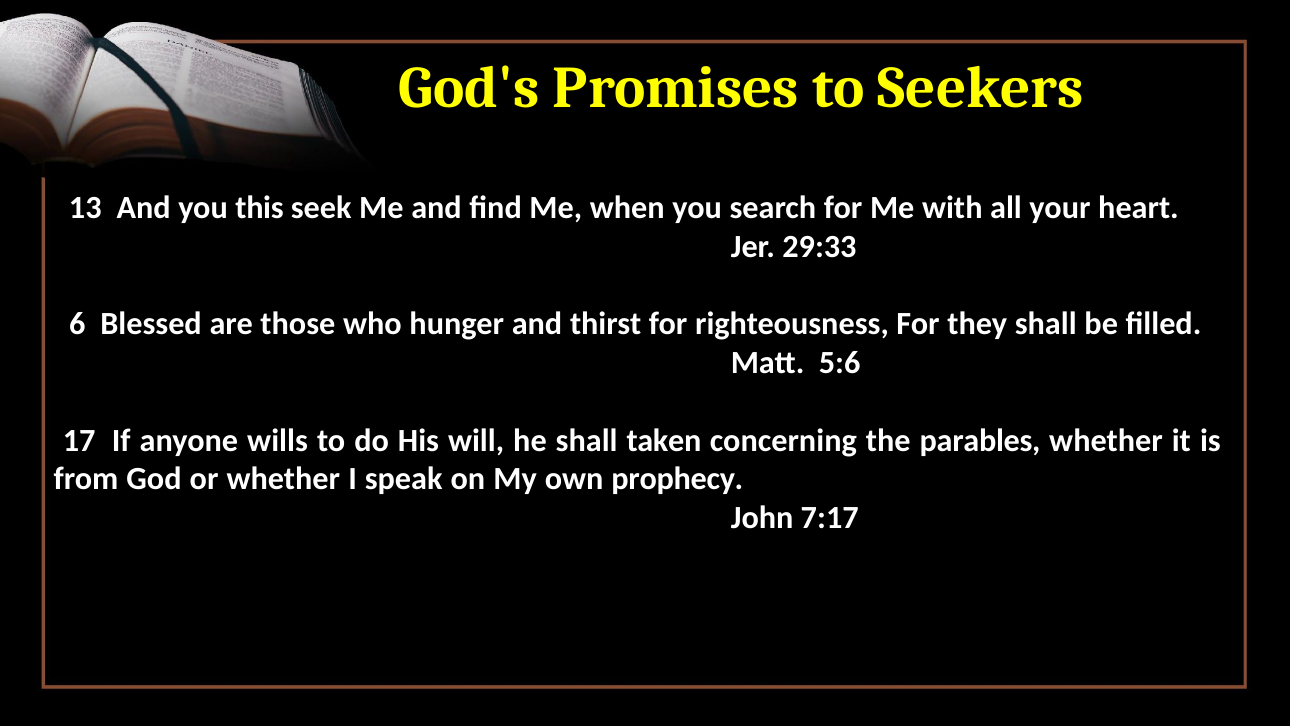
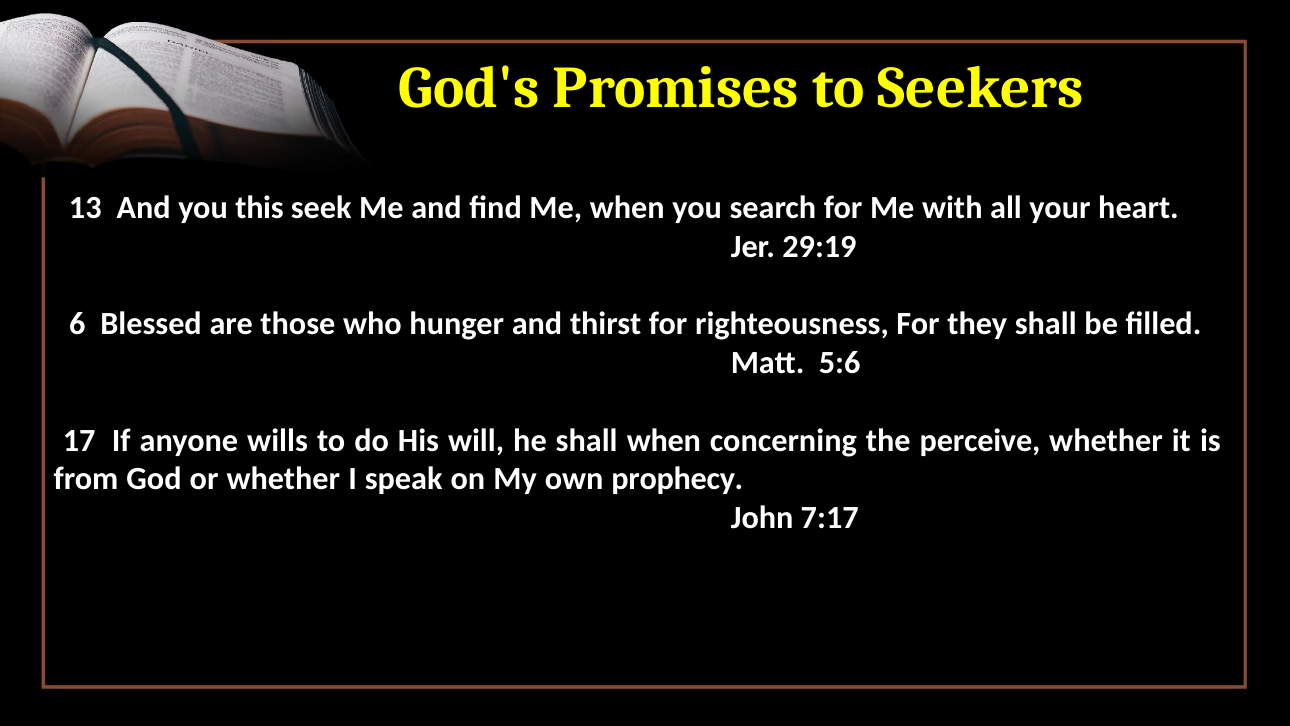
29:33: 29:33 -> 29:19
shall taken: taken -> when
parables: parables -> perceive
